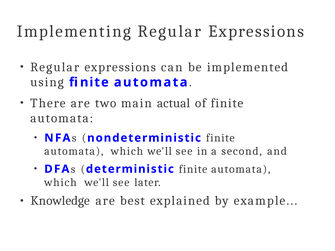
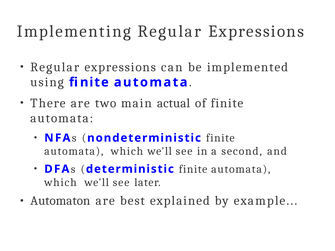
Knowledge: Knowledge -> Automaton
